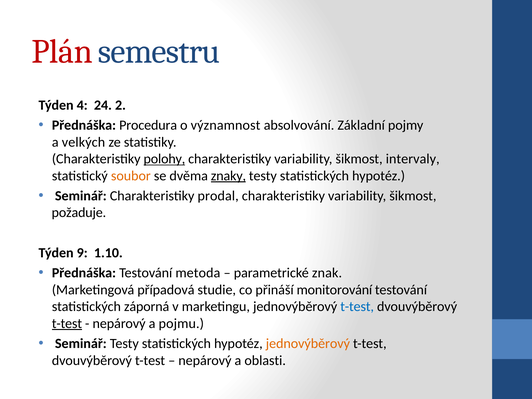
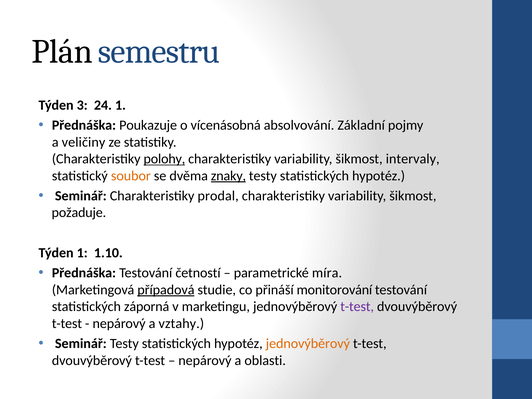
Plán colour: red -> black
4: 4 -> 3
24 2: 2 -> 1
Procedura: Procedura -> Poukazuje
významnost: významnost -> vícenásobná
velkých: velkých -> veličiny
Týden 9: 9 -> 1
metoda: metoda -> četností
znak: znak -> míra
případová underline: none -> present
t-test at (357, 307) colour: blue -> purple
t-test at (67, 323) underline: present -> none
pojmu: pojmu -> vztahy
